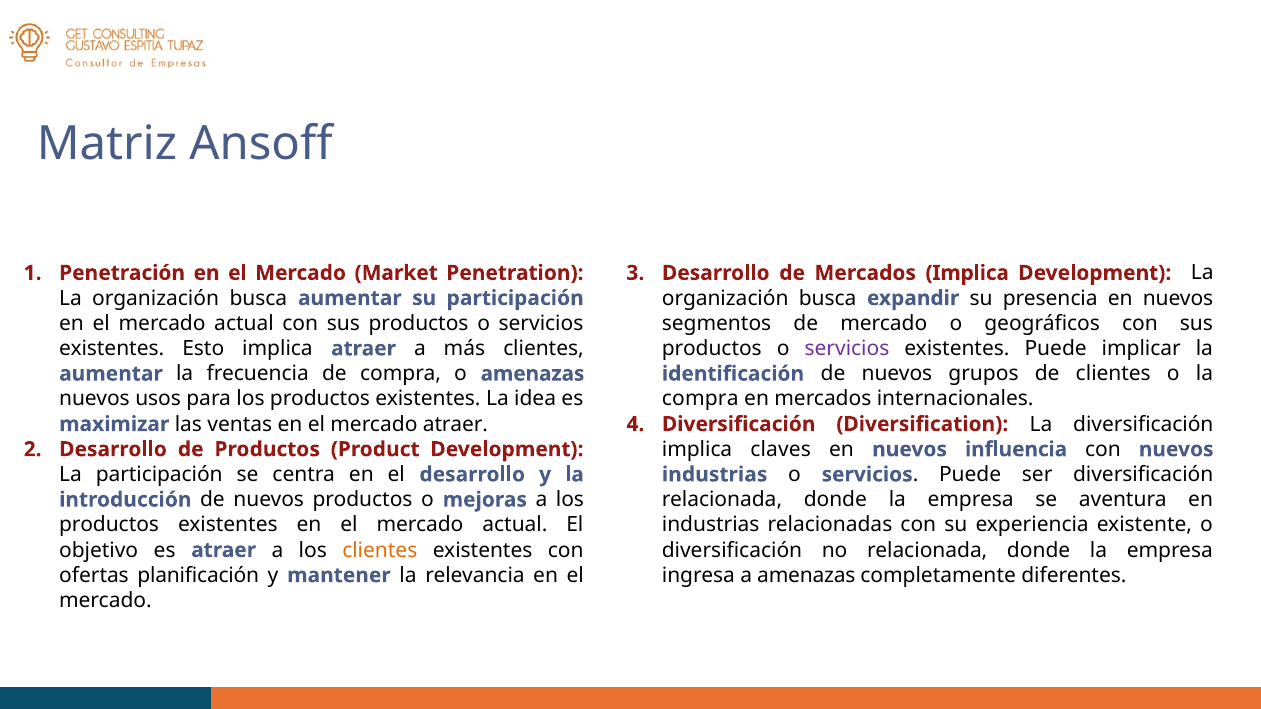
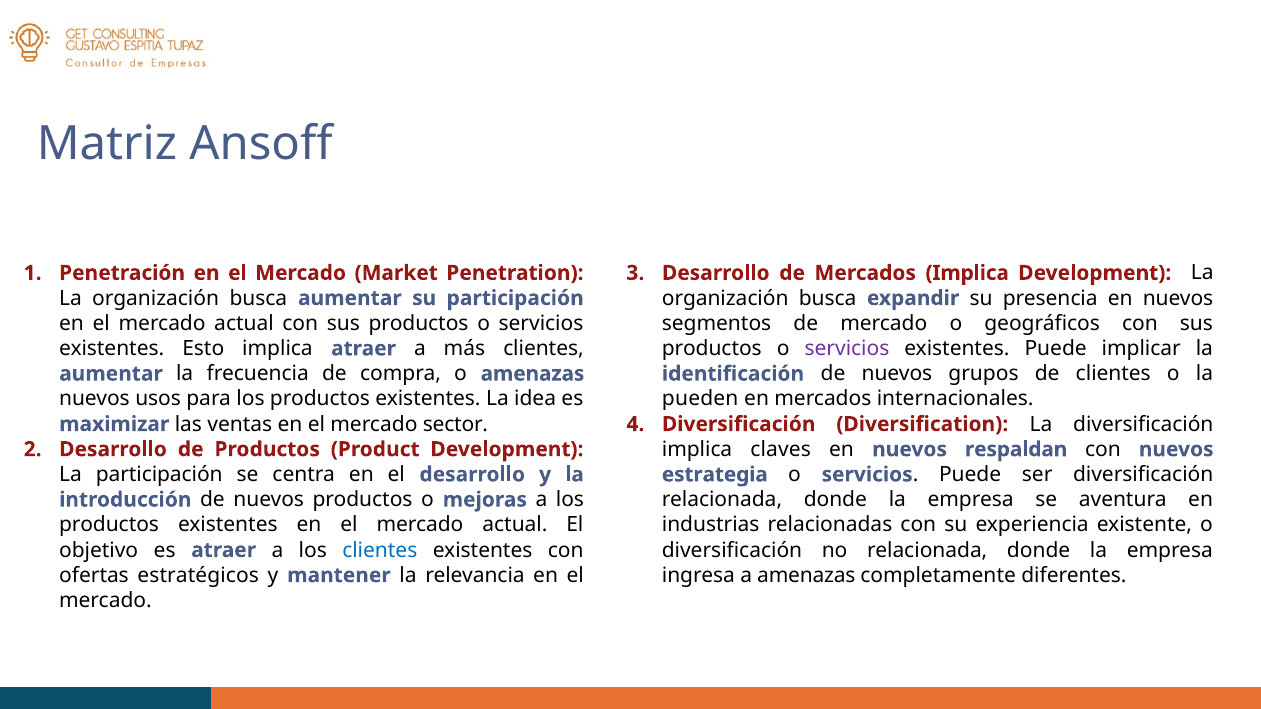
compra at (700, 399): compra -> pueden
mercado atraer: atraer -> sector
influencia: influencia -> respaldan
industrias at (715, 475): industrias -> estrategia
clientes at (380, 550) colour: orange -> blue
planificación: planificación -> estratégicos
